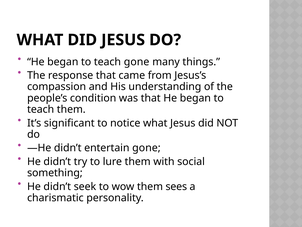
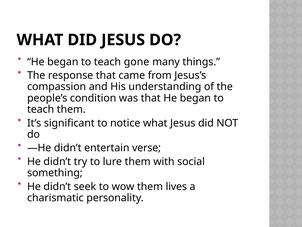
entertain gone: gone -> verse
sees: sees -> lives
